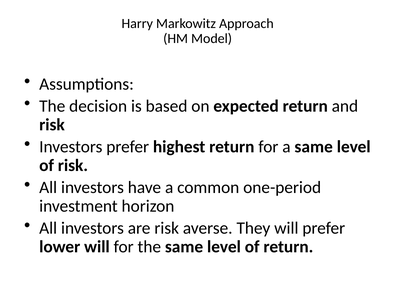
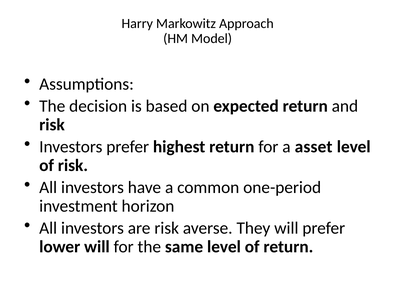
a same: same -> asset
